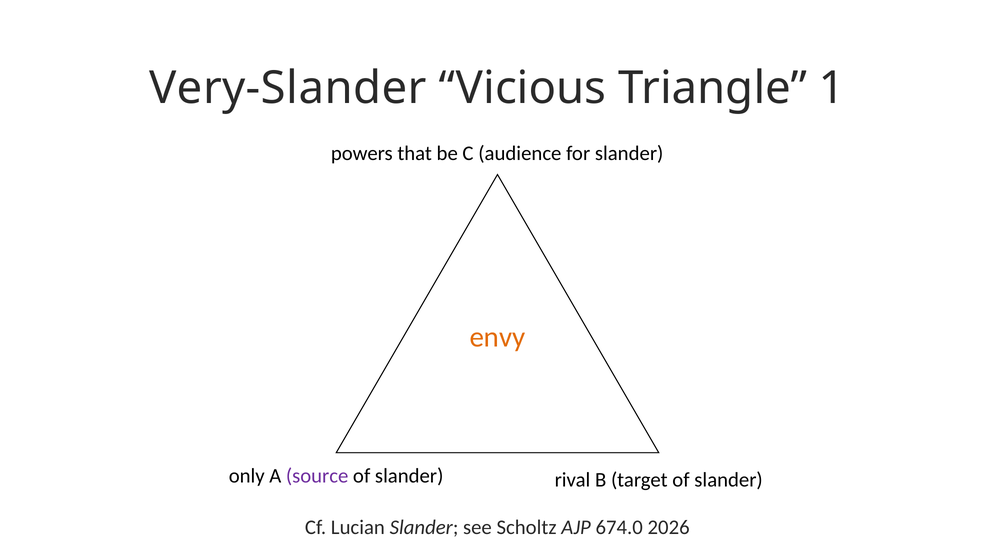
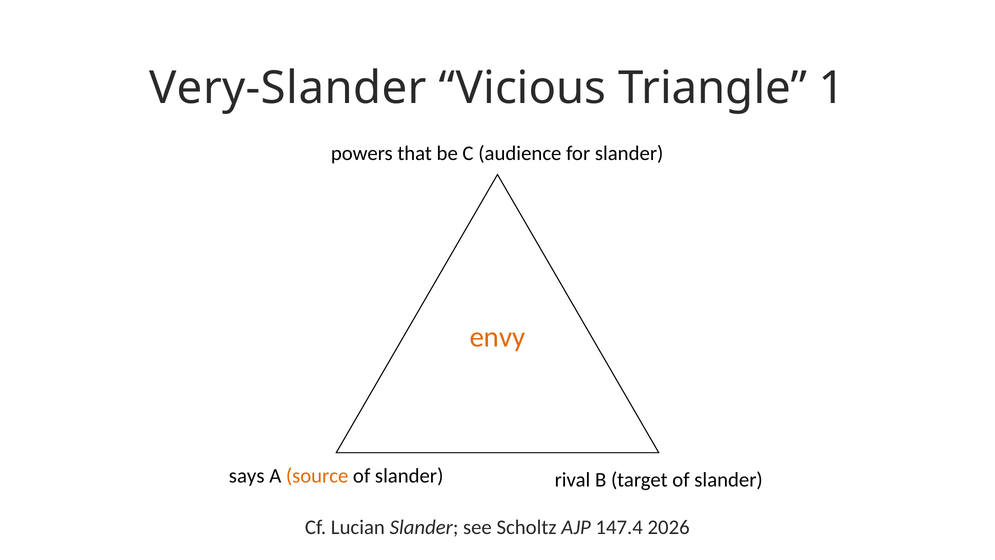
only: only -> says
source colour: purple -> orange
674.0: 674.0 -> 147.4
